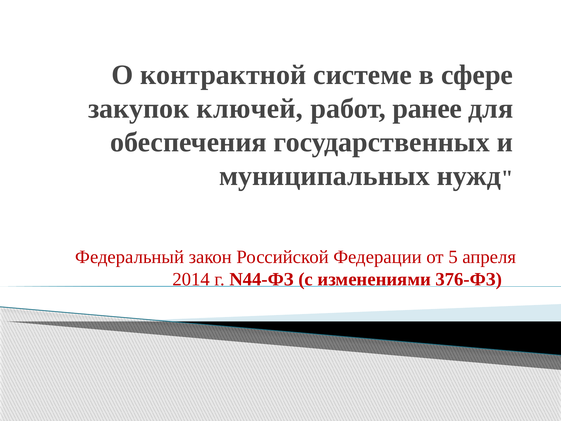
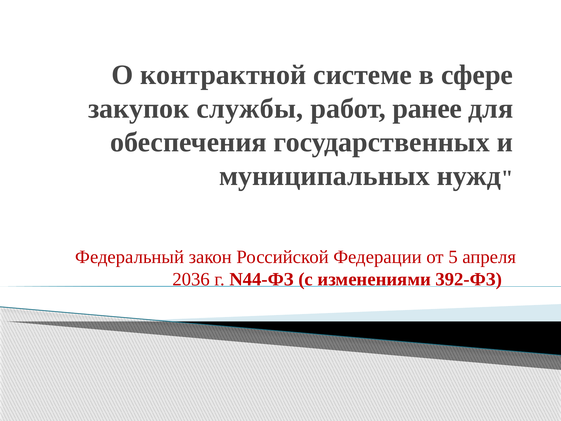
ключей: ключей -> службы
2014: 2014 -> 2036
376-ФЗ: 376-ФЗ -> 392-ФЗ
